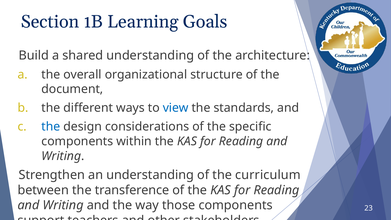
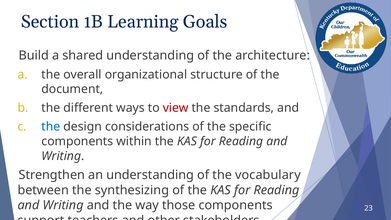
view colour: blue -> red
curriculum: curriculum -> vocabulary
transference: transference -> synthesizing
